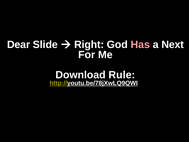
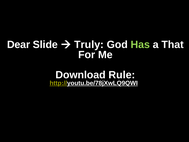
Right: Right -> Truly
Has colour: pink -> light green
Next: Next -> That
